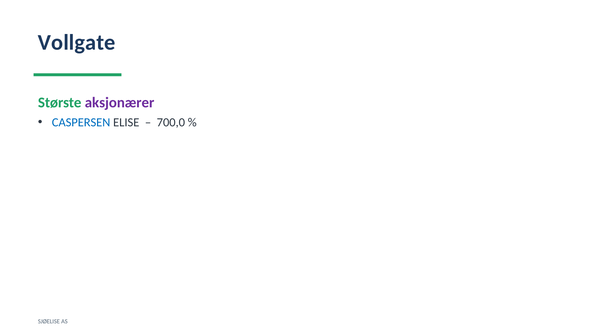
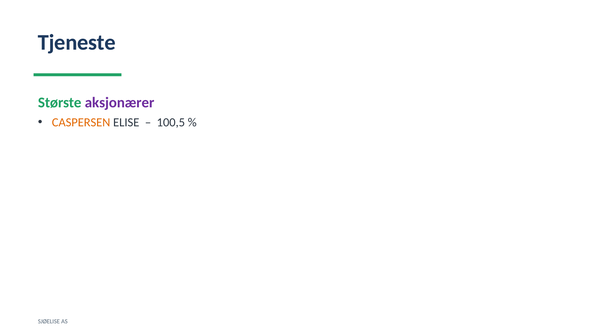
Vollgate: Vollgate -> Tjeneste
CASPERSEN colour: blue -> orange
700,0: 700,0 -> 100,5
